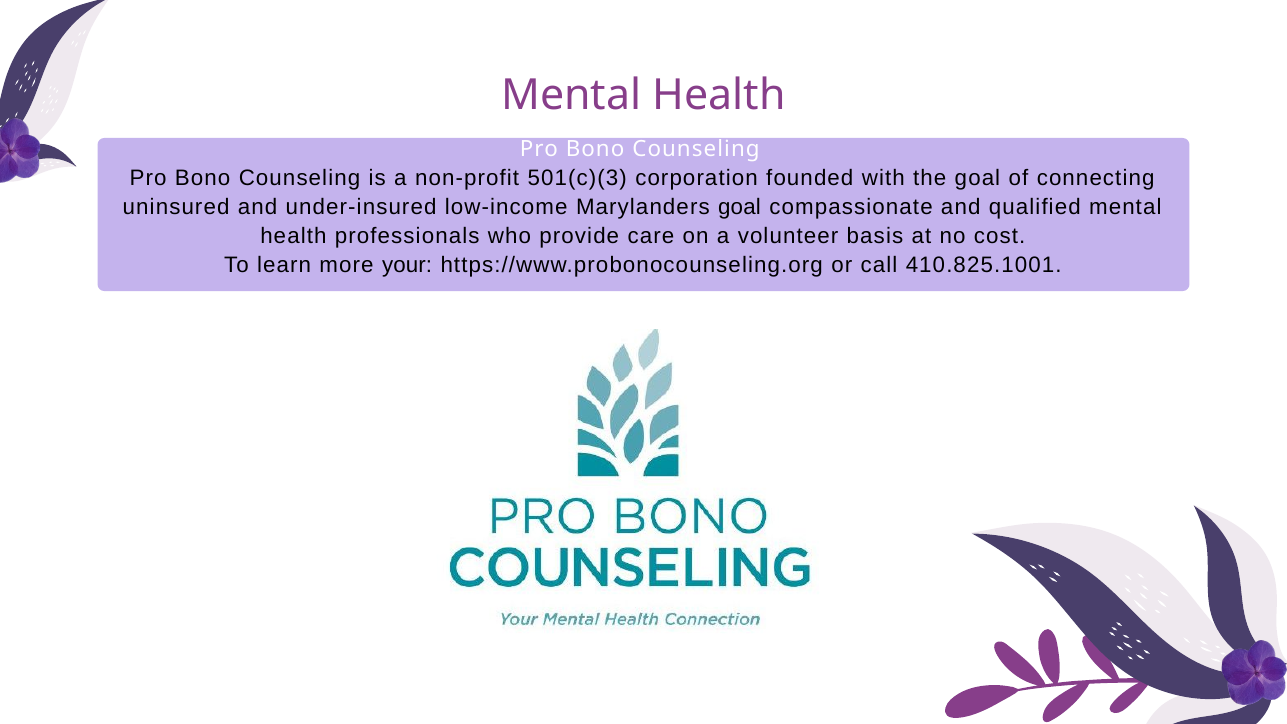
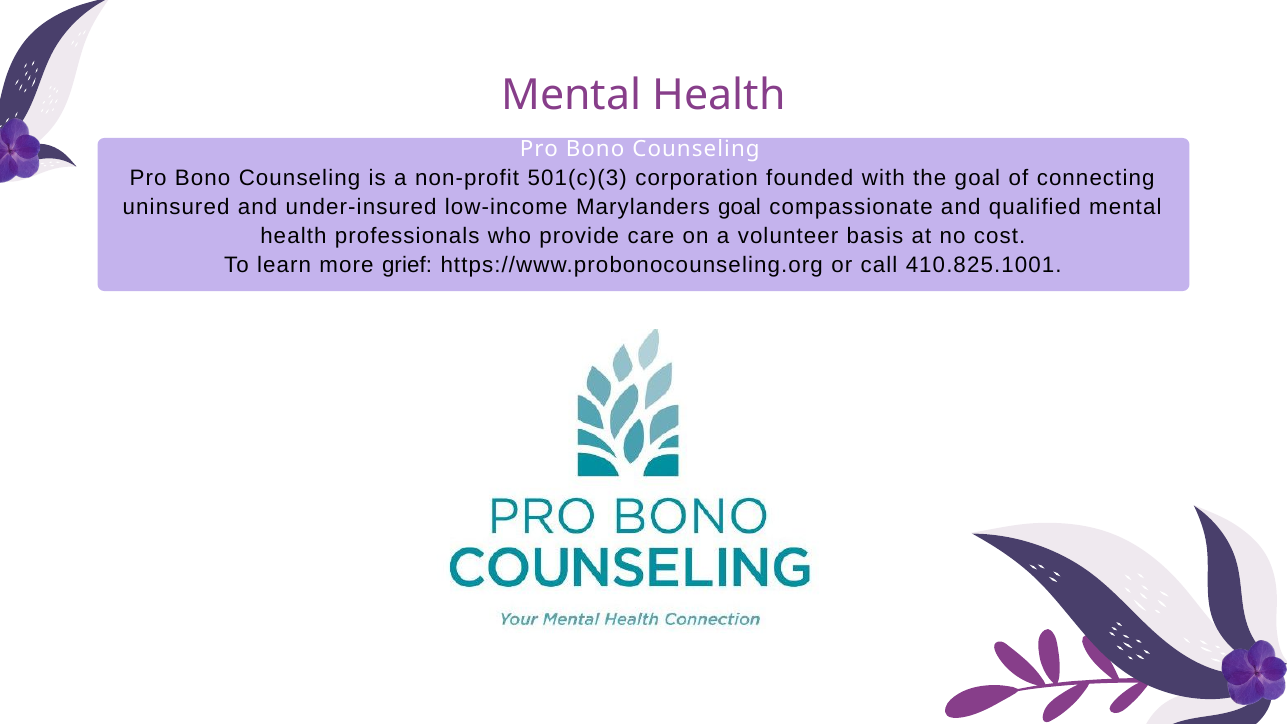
your: your -> grief
